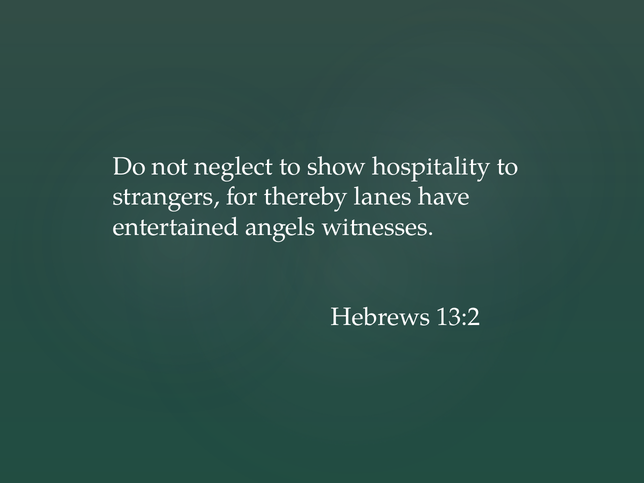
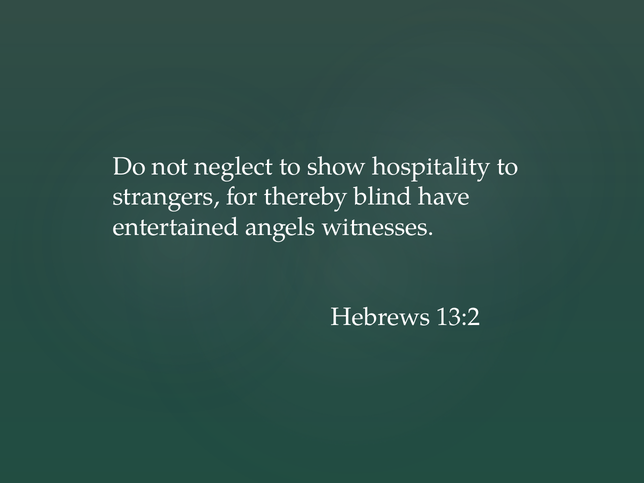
lanes: lanes -> blind
